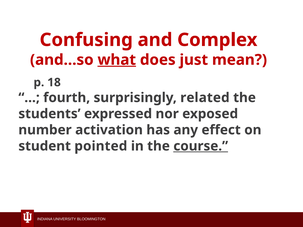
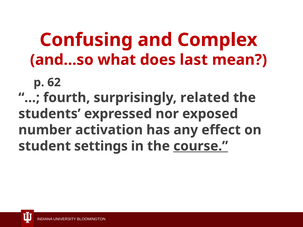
what underline: present -> none
just: just -> last
18: 18 -> 62
pointed: pointed -> settings
